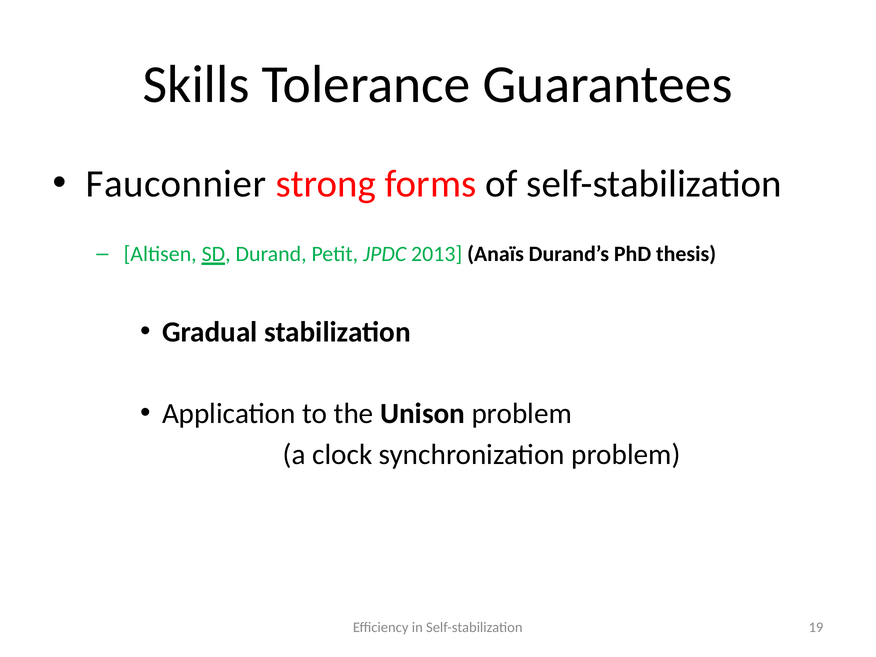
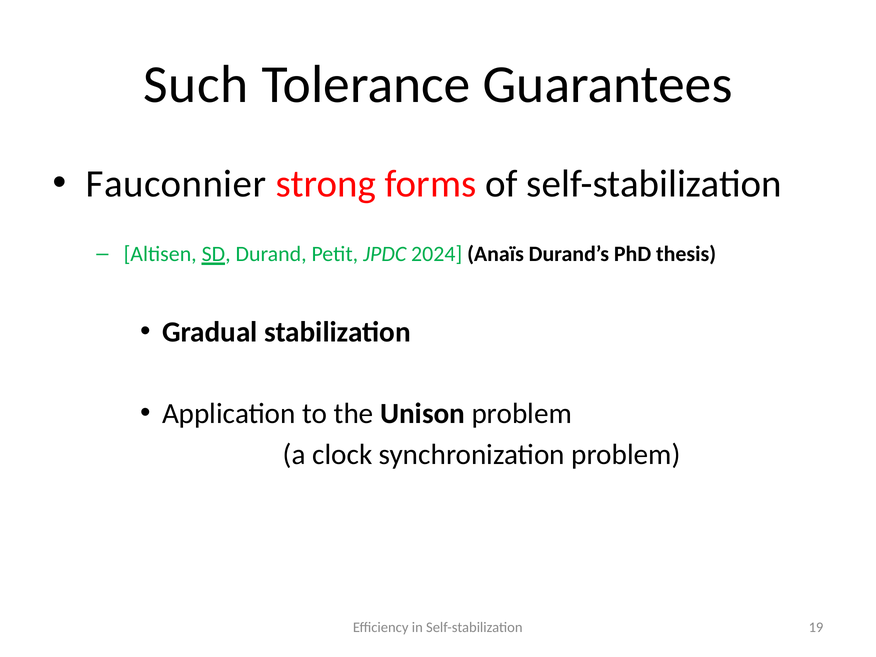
Skills: Skills -> Such
2013: 2013 -> 2024
